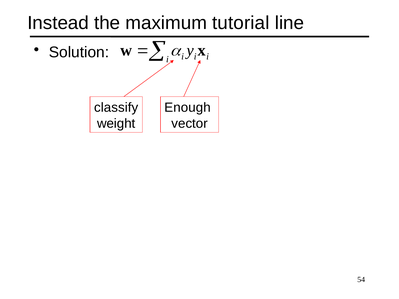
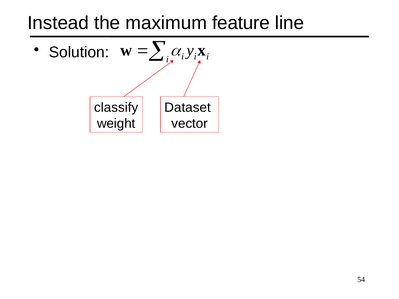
tutorial: tutorial -> feature
Enough: Enough -> Dataset
